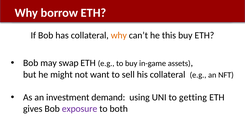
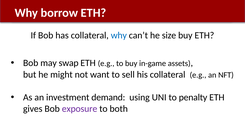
why at (119, 35) colour: orange -> blue
this: this -> size
getting: getting -> penalty
